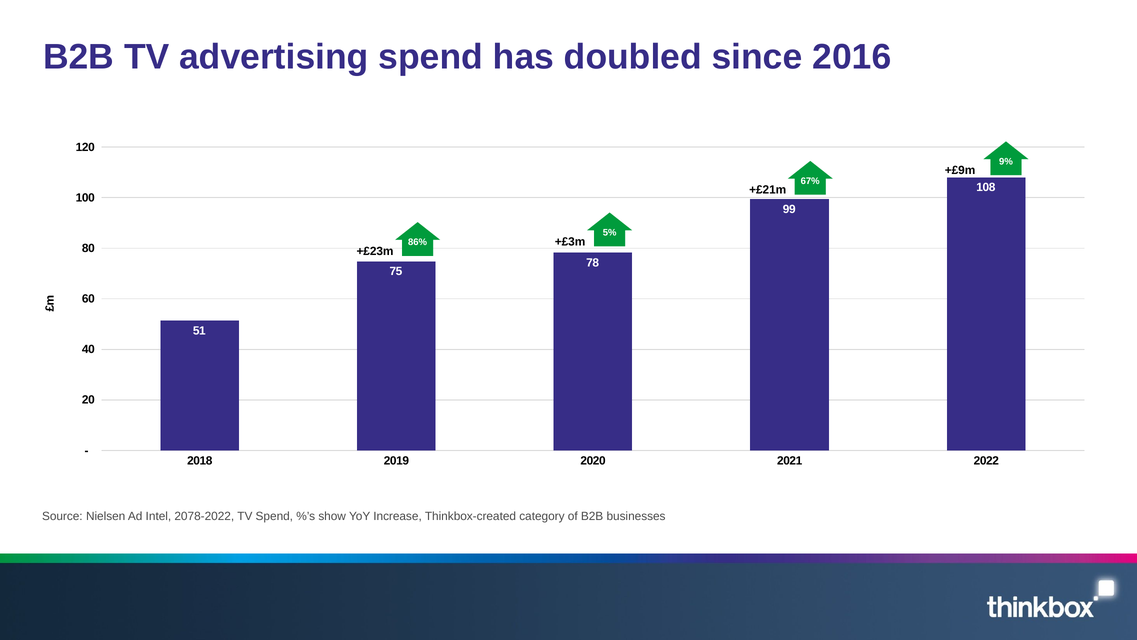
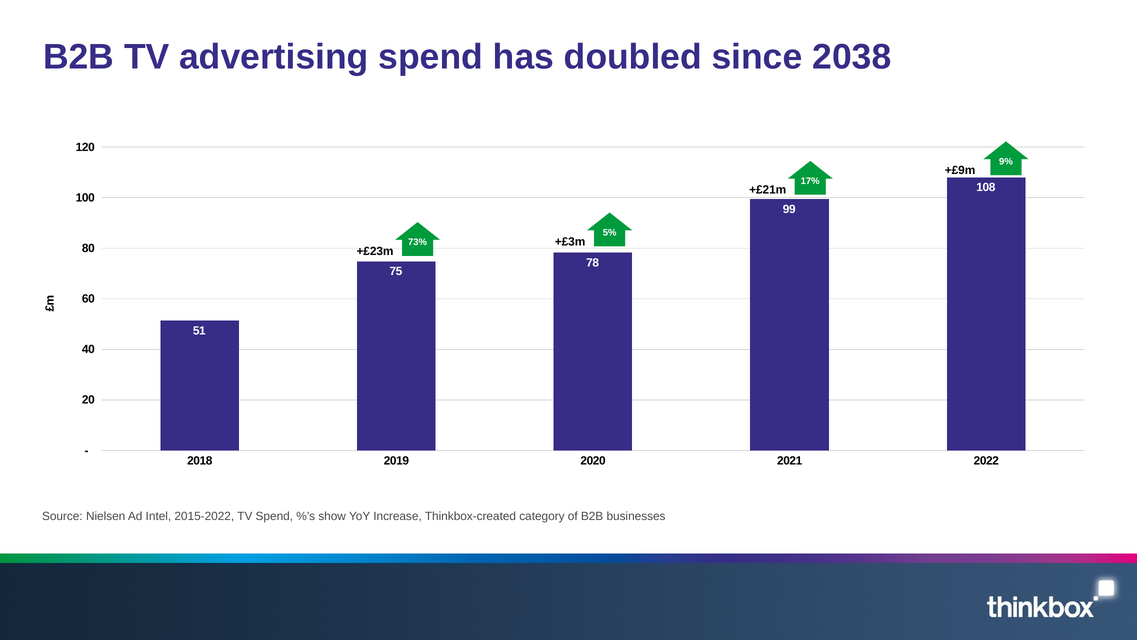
2016: 2016 -> 2038
67%: 67% -> 17%
86%: 86% -> 73%
2078-2022: 2078-2022 -> 2015-2022
